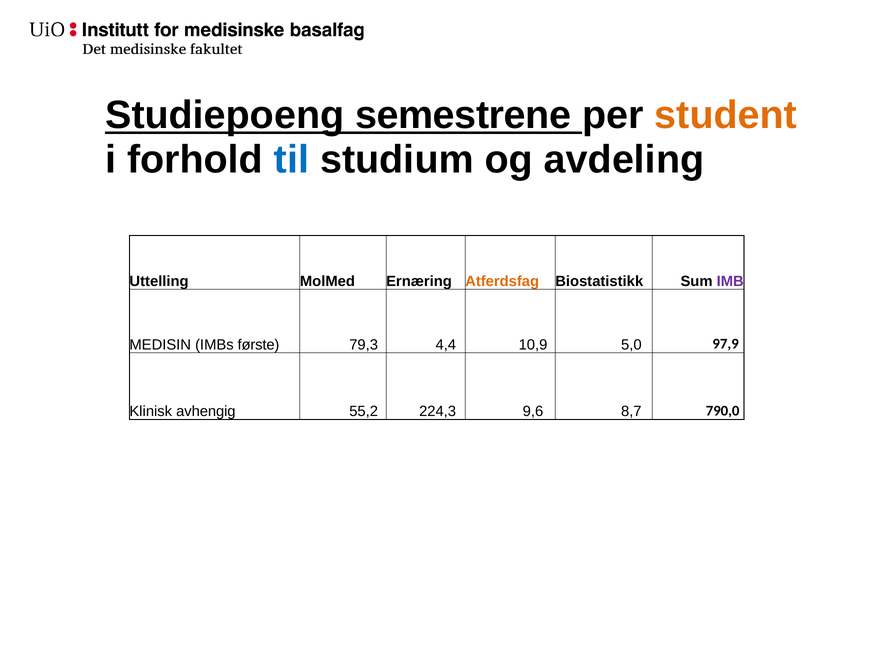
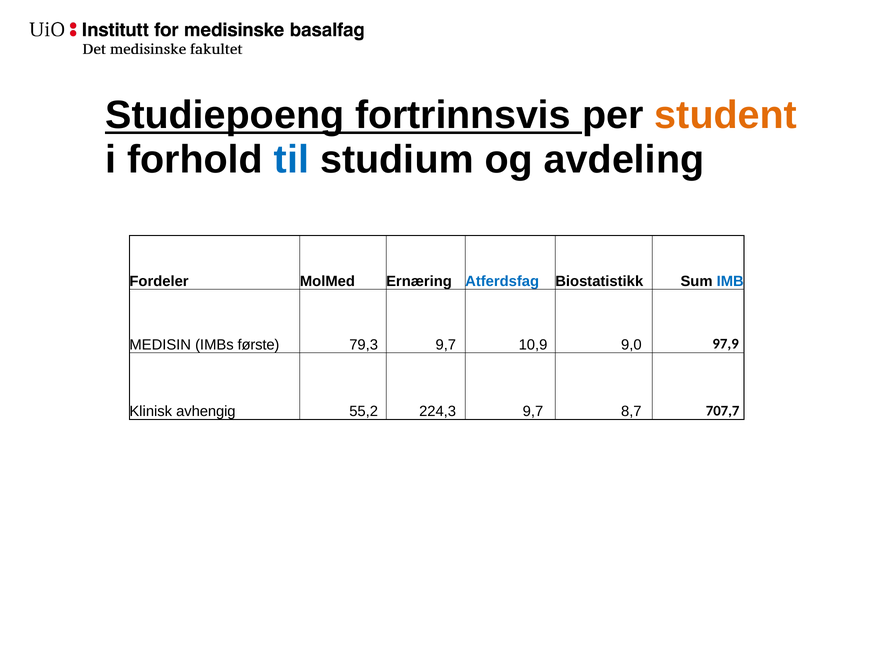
semestrene: semestrene -> fortrinnsvis
Uttelling: Uttelling -> Fordeler
Atferdsfag colour: orange -> blue
IMB colour: purple -> blue
79,3 4,4: 4,4 -> 9,7
5,0: 5,0 -> 9,0
224,3 9,6: 9,6 -> 9,7
790,0: 790,0 -> 707,7
